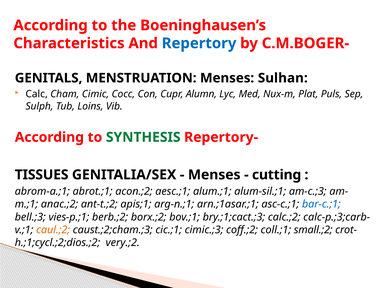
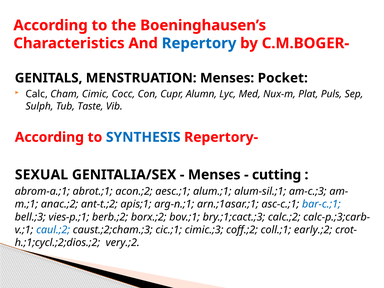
Sulhan: Sulhan -> Pocket
Loins: Loins -> Taste
SYNTHESIS colour: green -> blue
TISSUES: TISSUES -> SEXUAL
caul.;2 colour: orange -> blue
small.;2: small.;2 -> early.;2
